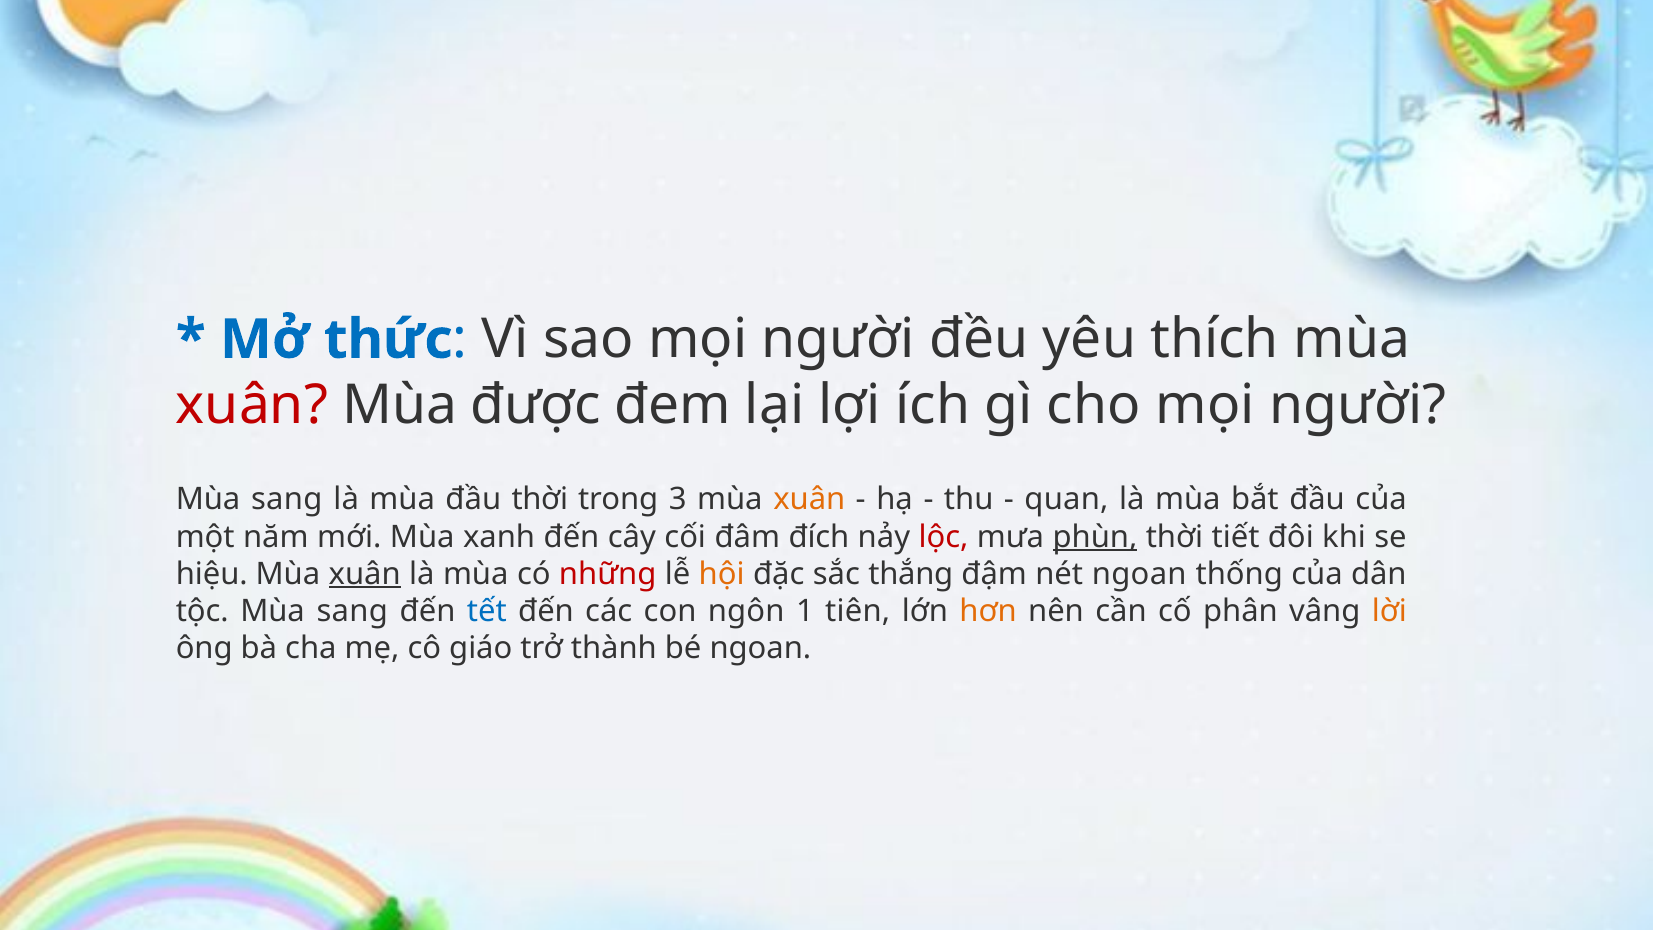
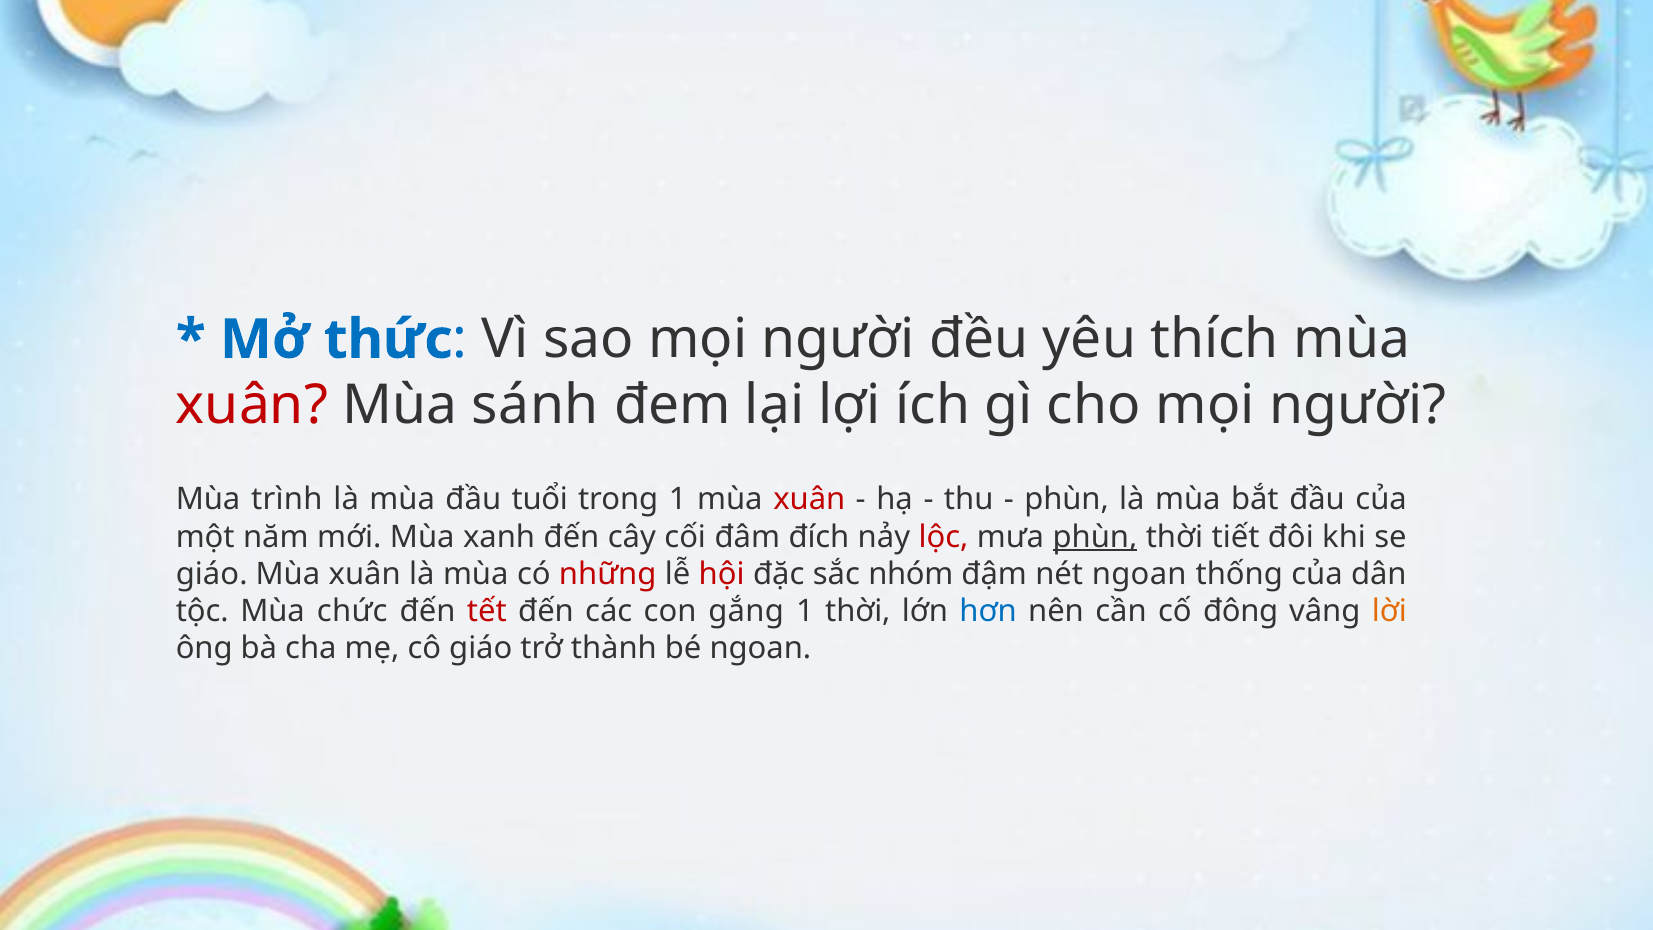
được: được -> sánh
sang at (287, 499): sang -> trình
đầu thời: thời -> tuổi
trong 3: 3 -> 1
xuân at (809, 499) colour: orange -> red
quan at (1066, 499): quan -> phùn
hiệu at (212, 574): hiệu -> giáo
xuân at (365, 574) underline: present -> none
hội colour: orange -> red
thắng: thắng -> nhóm
tộc Mùa sang: sang -> chức
tết colour: blue -> red
ngôn: ngôn -> gắng
1 tiên: tiên -> thời
hơn colour: orange -> blue
phân: phân -> đông
